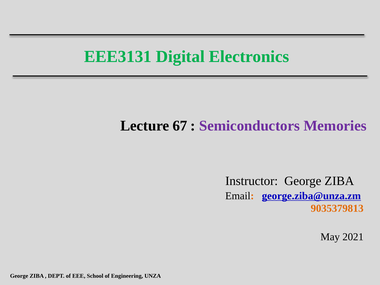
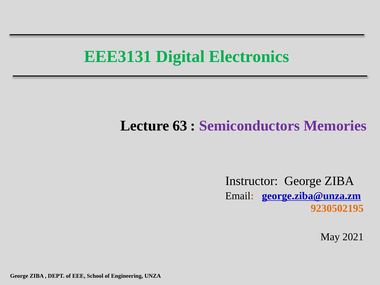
67: 67 -> 63
9035379813: 9035379813 -> 9230502195
